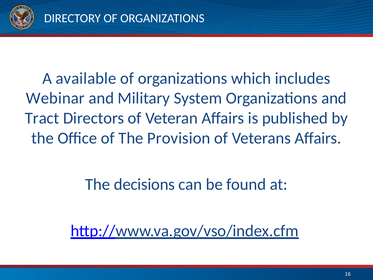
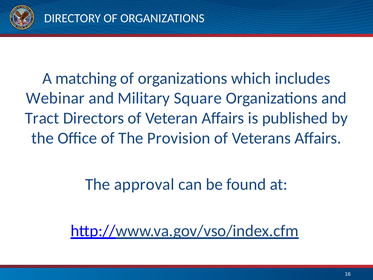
available: available -> matching
System: System -> Square
decisions: decisions -> approval
